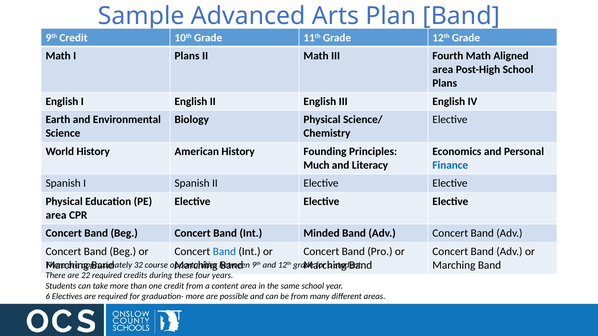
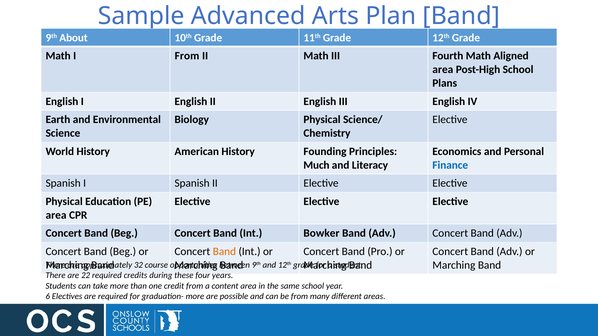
9th Credit: Credit -> About
I Plans: Plans -> From
Minded: Minded -> Bowker
Band at (224, 252) colour: blue -> orange
